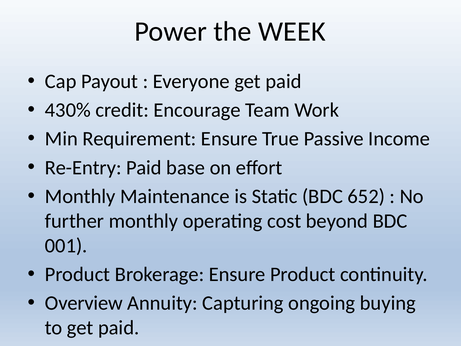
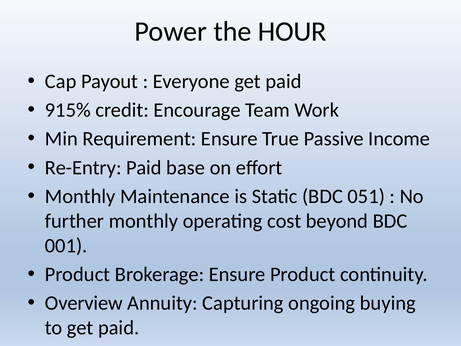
WEEK: WEEK -> HOUR
430%: 430% -> 915%
652: 652 -> 051
